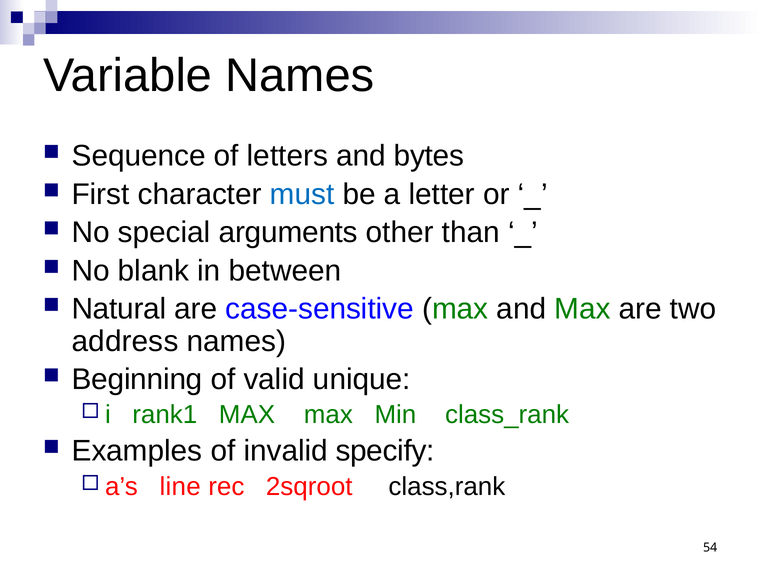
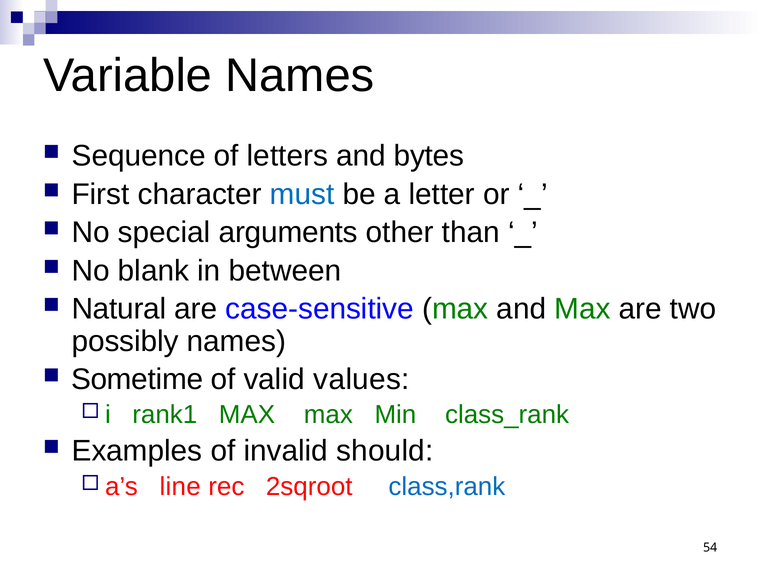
address: address -> possibly
Beginning: Beginning -> Sometime
unique: unique -> values
specify: specify -> should
class,rank colour: black -> blue
